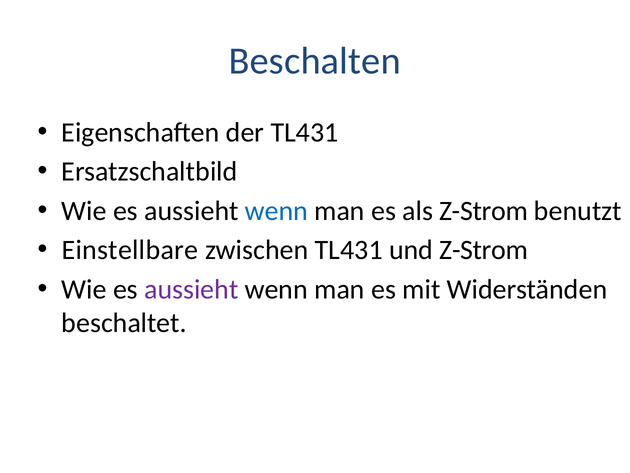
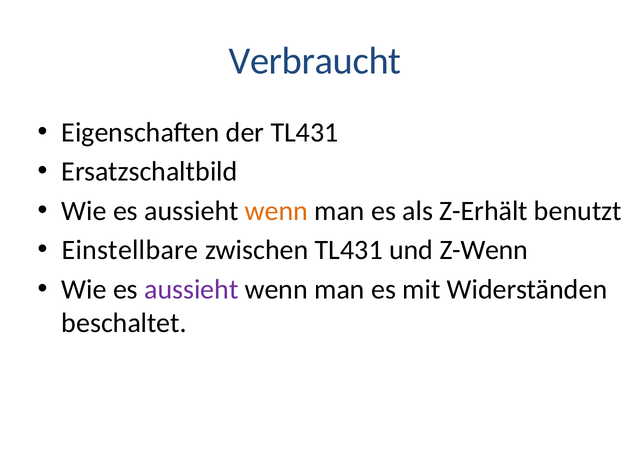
Beschalten: Beschalten -> Verbraucht
wenn at (276, 211) colour: blue -> orange
als Z-Strom: Z-Strom -> Z-Erhält
und Z-Strom: Z-Strom -> Z-Wenn
